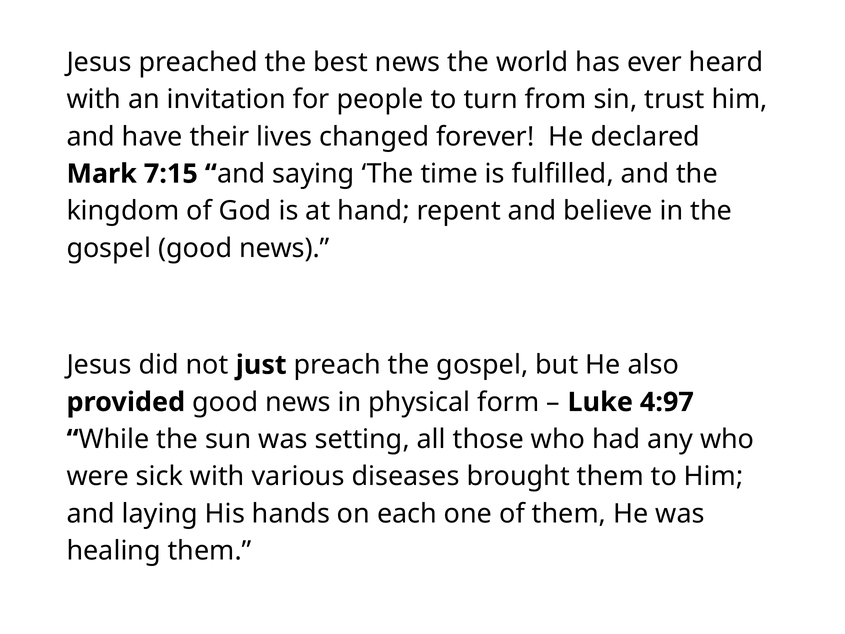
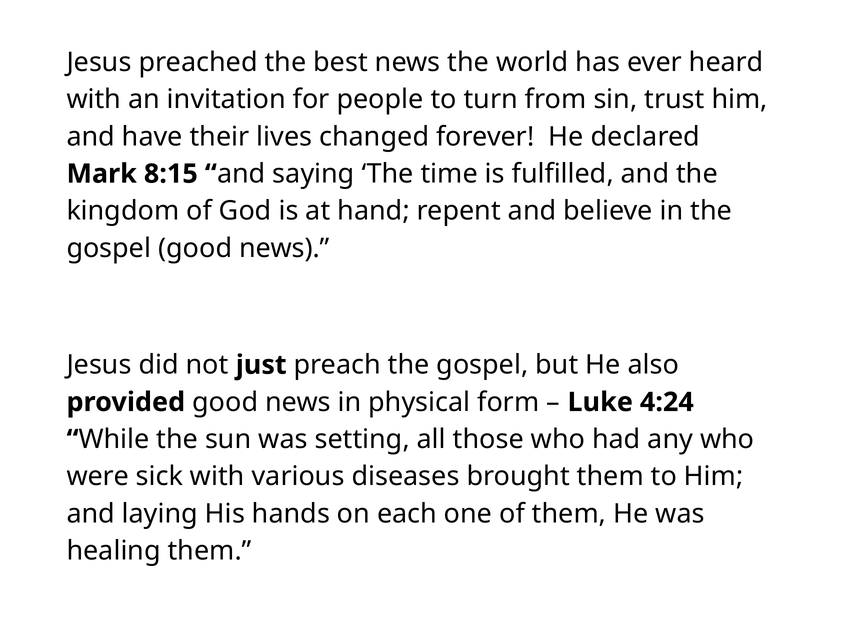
7:15: 7:15 -> 8:15
4:97: 4:97 -> 4:24
